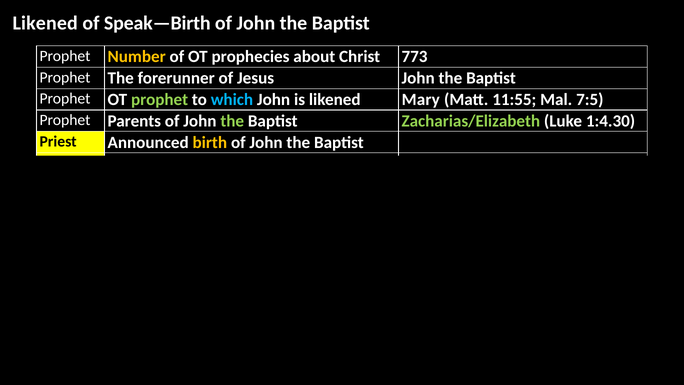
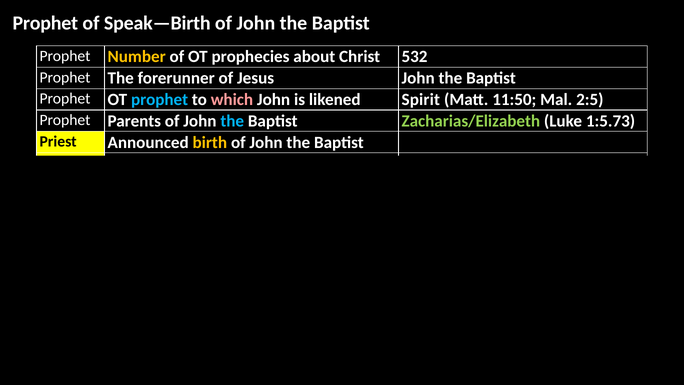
Likened at (45, 23): Likened -> Prophet
773: 773 -> 532
prophet at (160, 100) colour: light green -> light blue
which colour: light blue -> pink
likened Mary: Mary -> Spirit
11:55: 11:55 -> 11:50
7:5: 7:5 -> 2:5
the at (232, 121) colour: light green -> light blue
1:4.30: 1:4.30 -> 1:5.73
